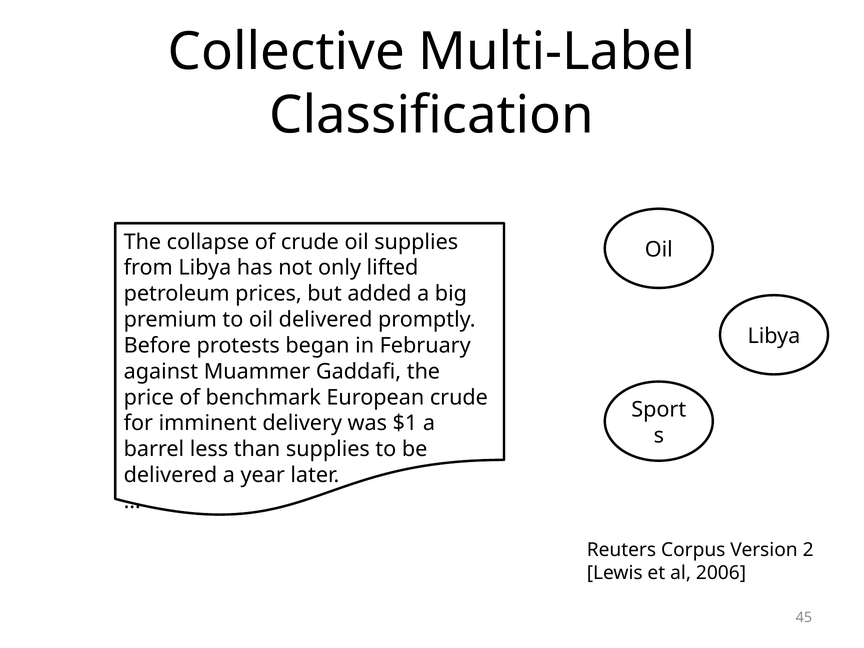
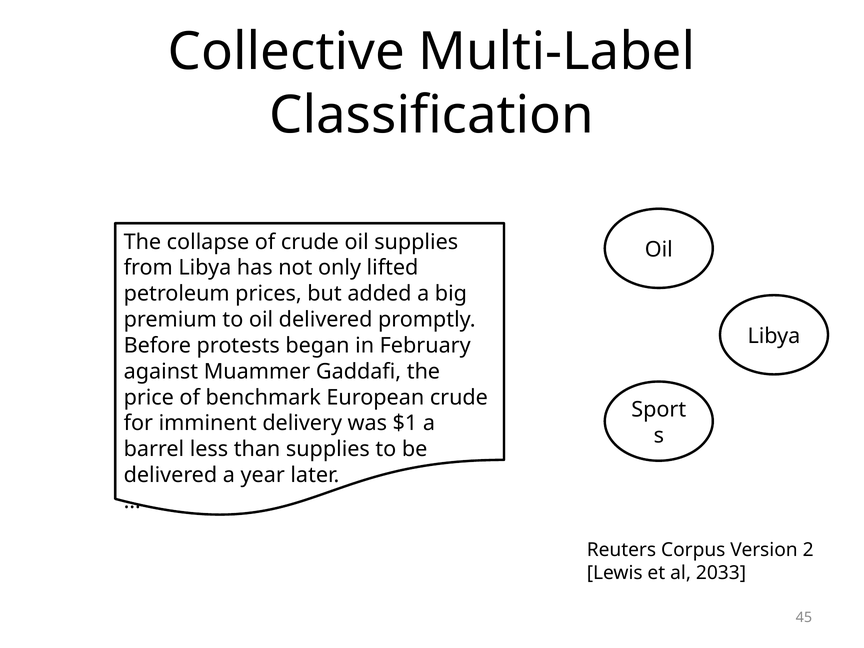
2006: 2006 -> 2033
